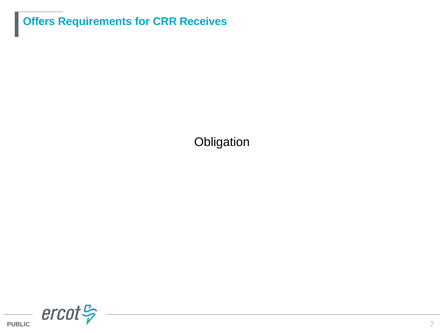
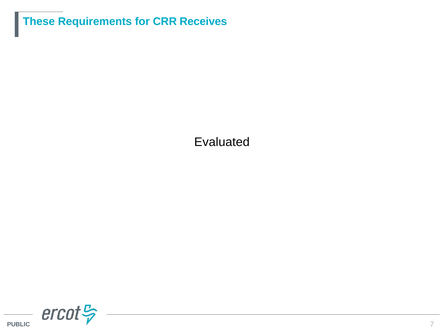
Offers: Offers -> These
Obligation: Obligation -> Evaluated
